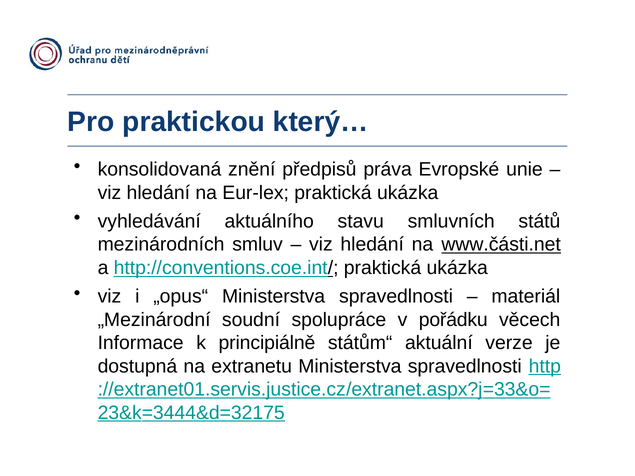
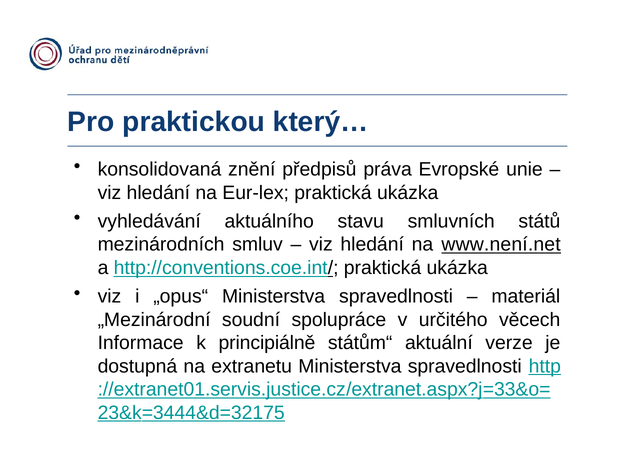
www.části.net: www.části.net -> www.není.net
pořádku: pořádku -> určitého
